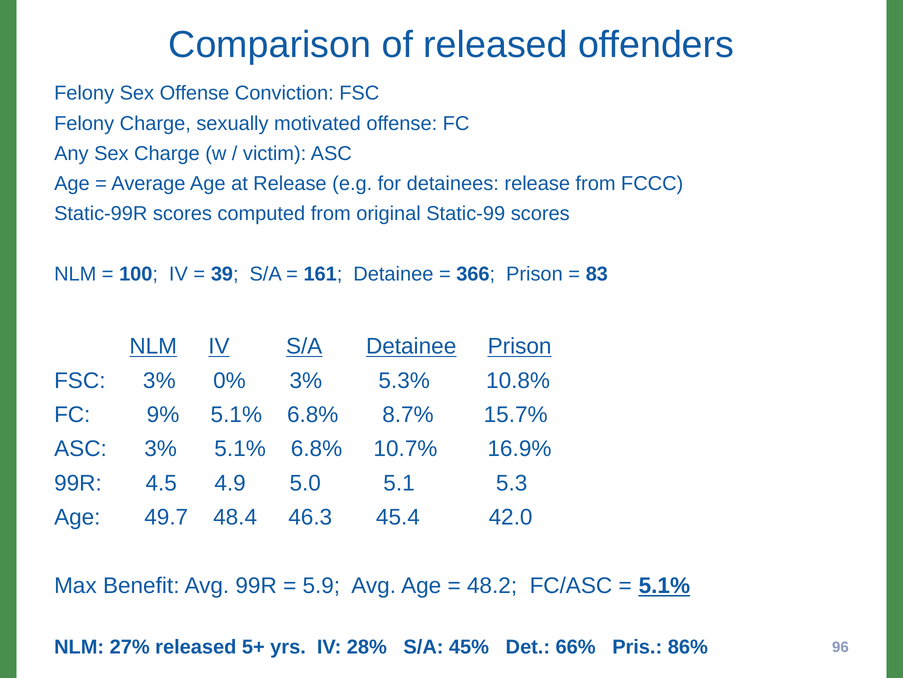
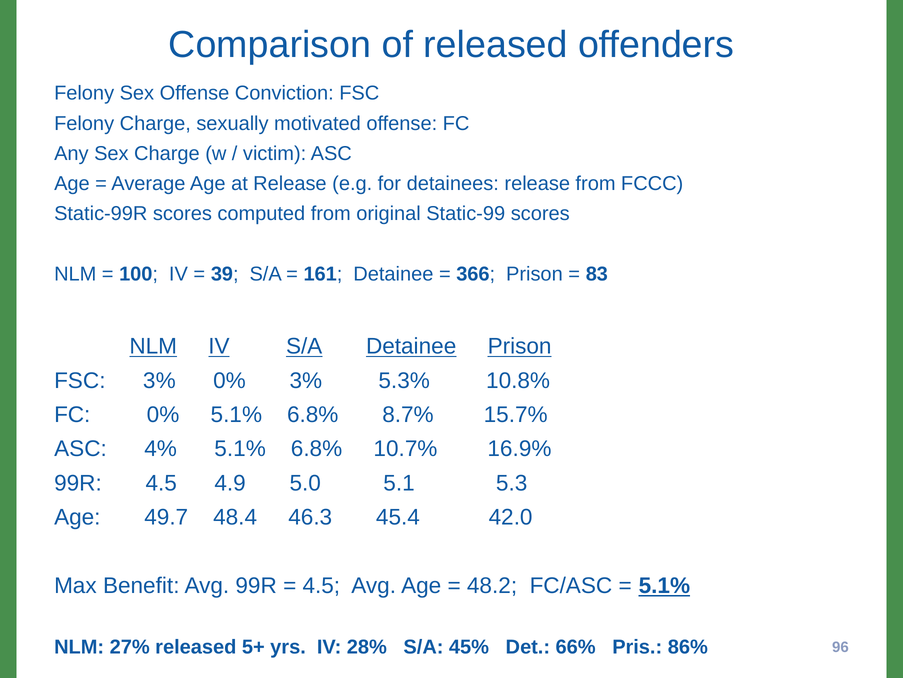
FC 9%: 9% -> 0%
ASC 3%: 3% -> 4%
5.9 at (321, 585): 5.9 -> 4.5
